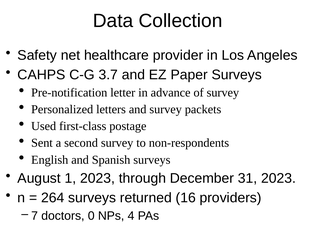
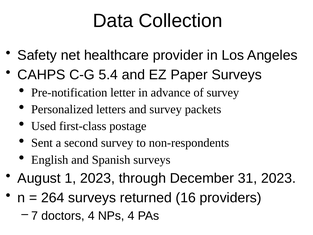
3.7: 3.7 -> 5.4
doctors 0: 0 -> 4
